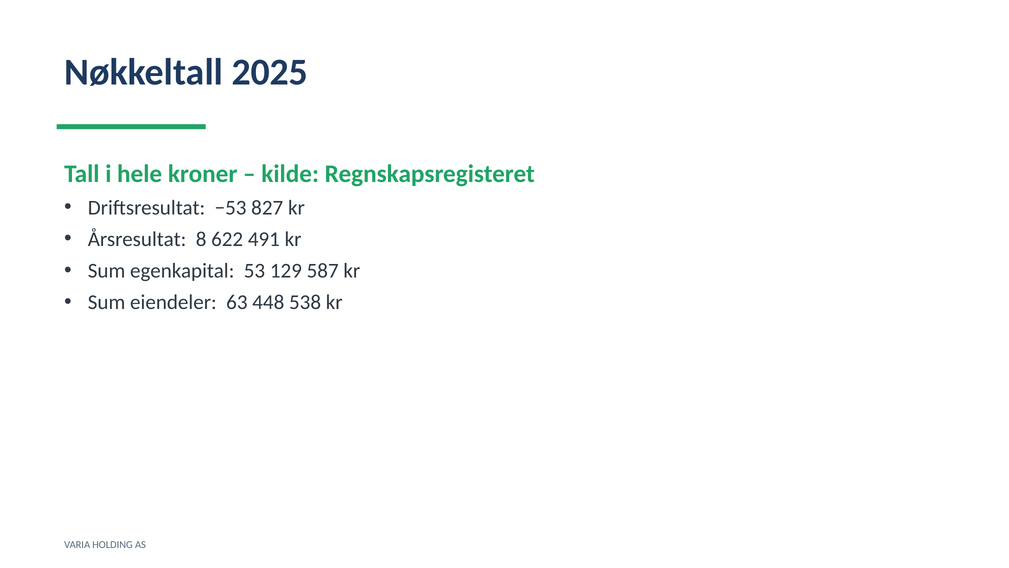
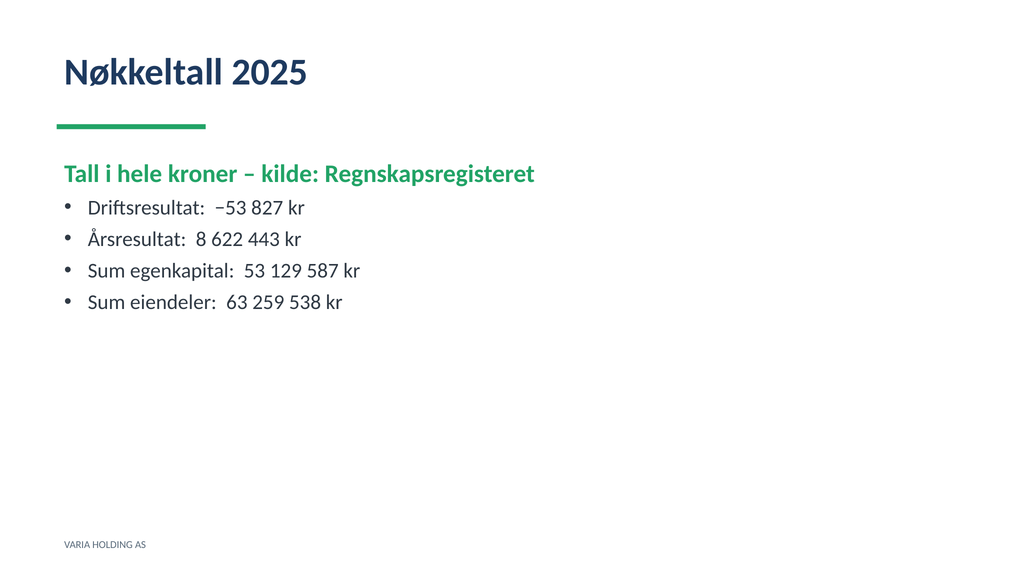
491: 491 -> 443
448: 448 -> 259
